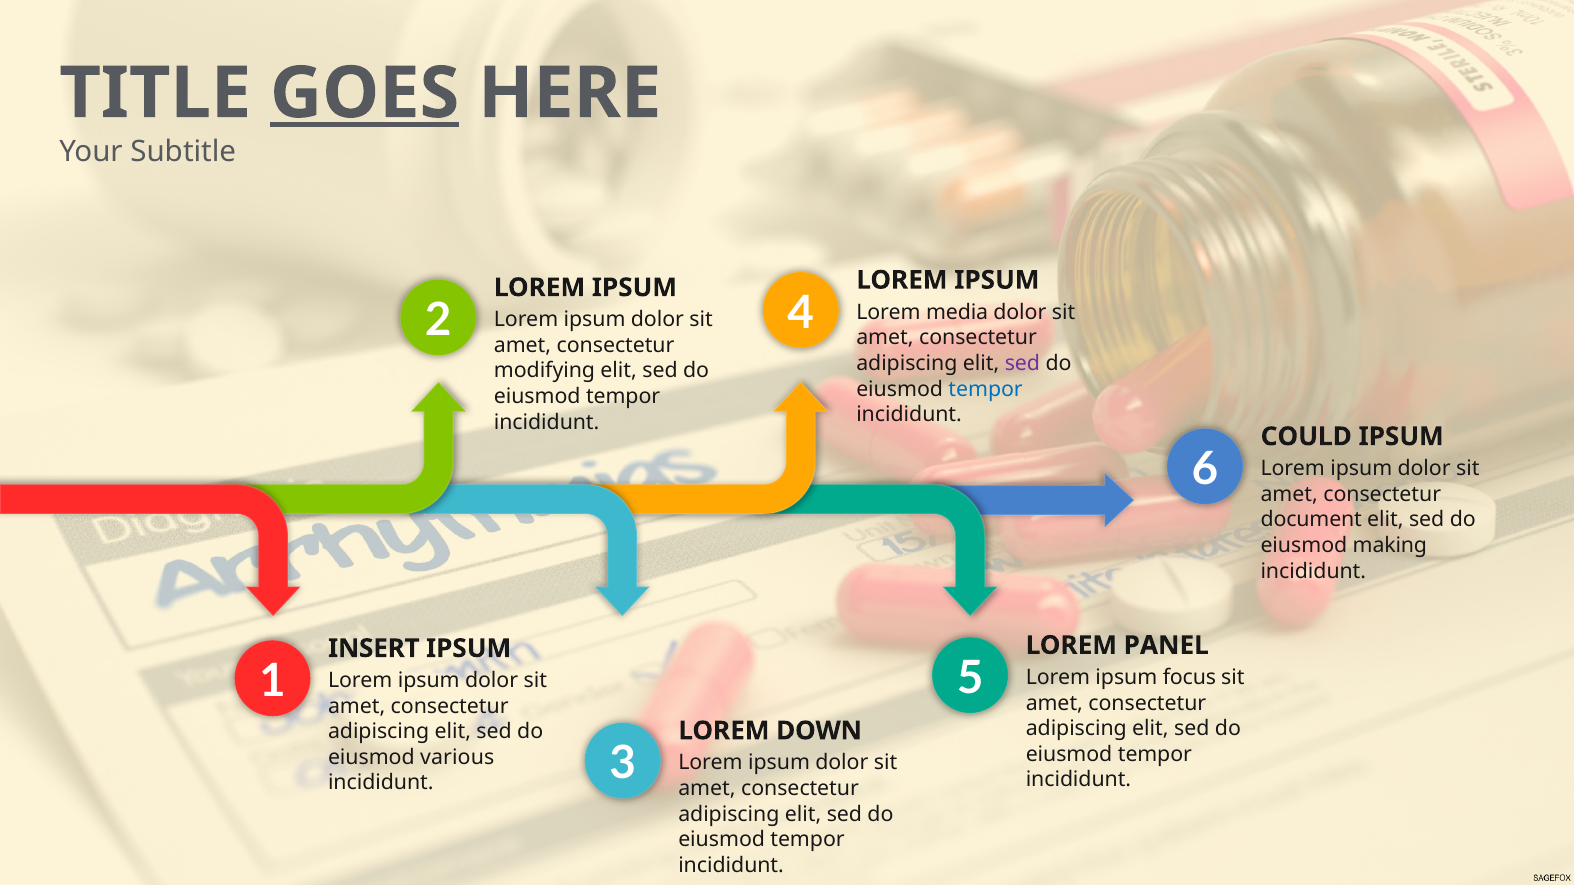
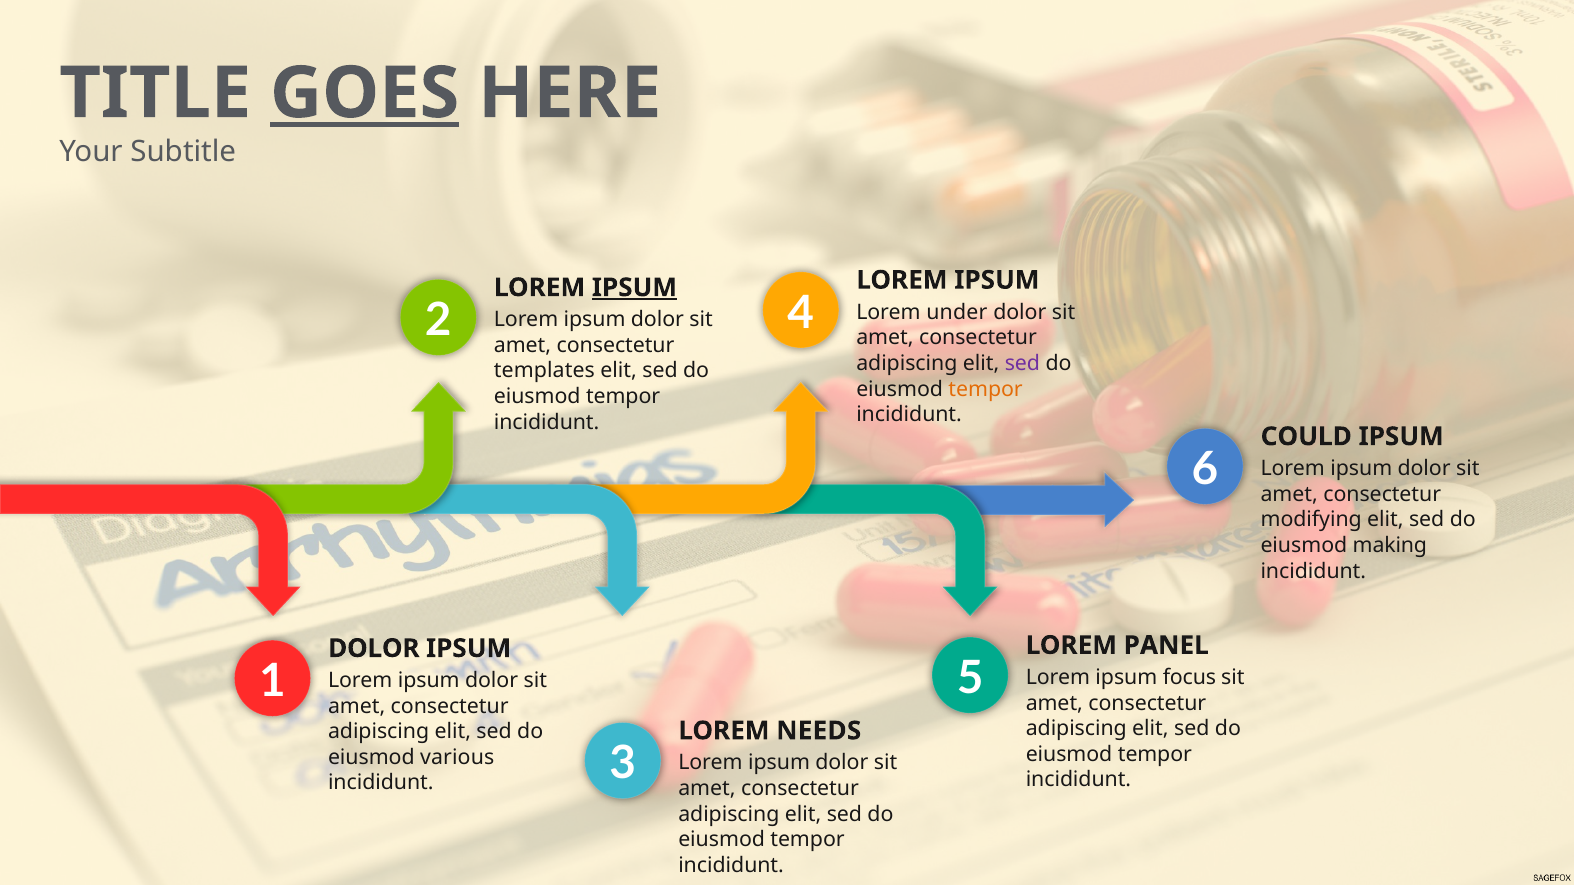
IPSUM at (634, 288) underline: none -> present
media: media -> under
modifying: modifying -> templates
tempor at (986, 389) colour: blue -> orange
document: document -> modifying
INSERT at (374, 649): INSERT -> DOLOR
DOWN: DOWN -> NEEDS
